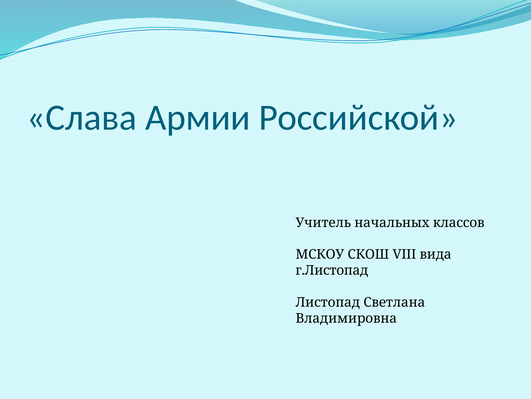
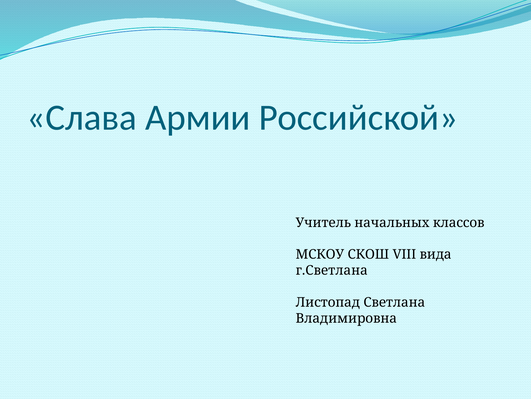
г.Листопад: г.Листопад -> г.Светлана
